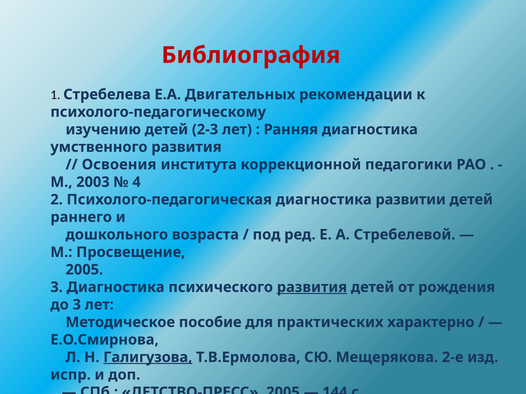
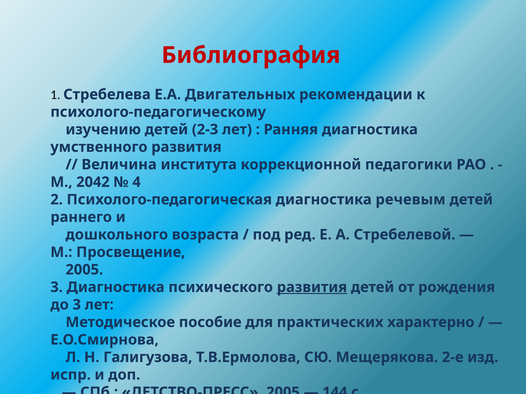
Освоения at (119, 165): Освоения -> Величина
2003: 2003 -> 2042
развитии: развитии -> речевым
Галигузова underline: present -> none
